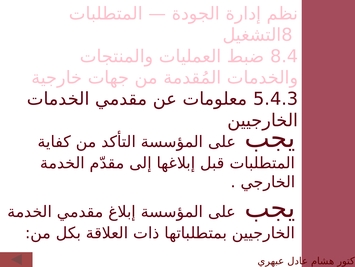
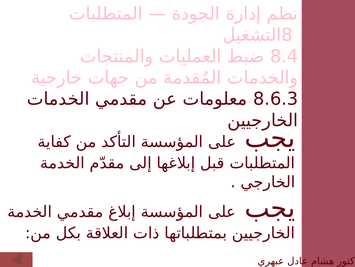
5.4.3: 5.4.3 -> 8.6.3
